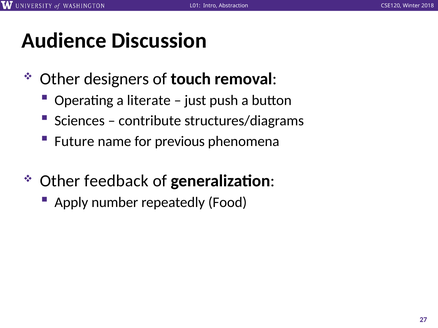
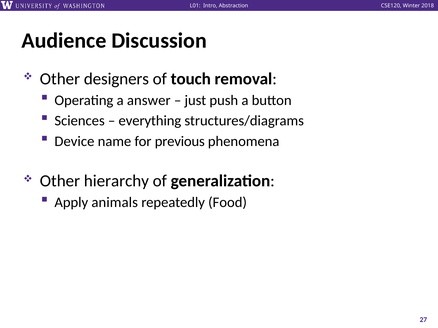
literate: literate -> answer
contribute: contribute -> everything
Future: Future -> Device
feedback: feedback -> hierarchy
number: number -> animals
